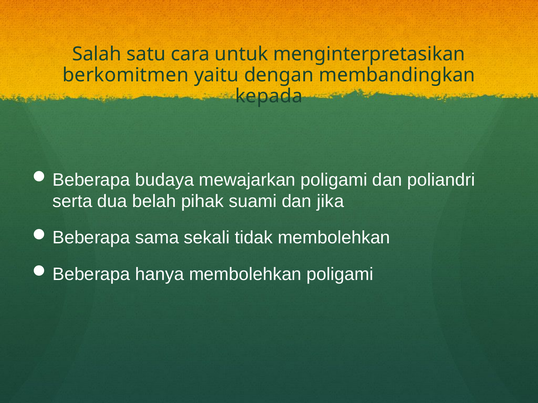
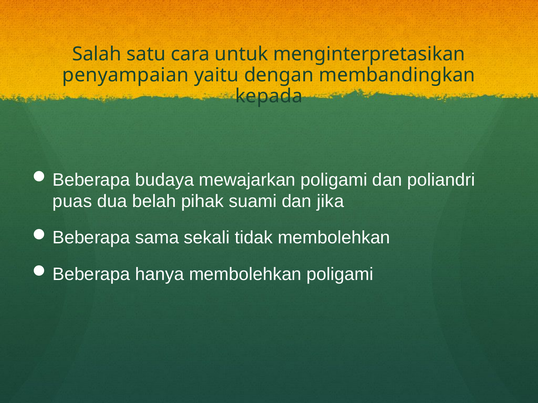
berkomitmen: berkomitmen -> penyampaian
serta: serta -> puas
